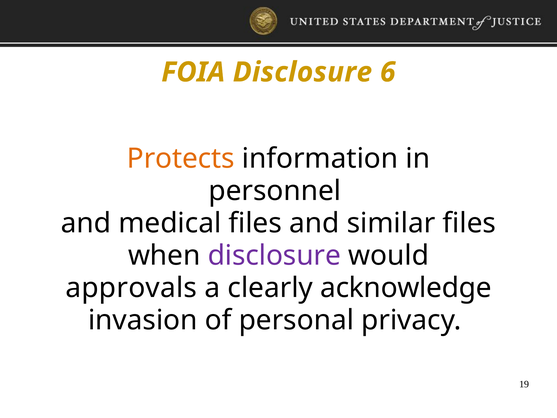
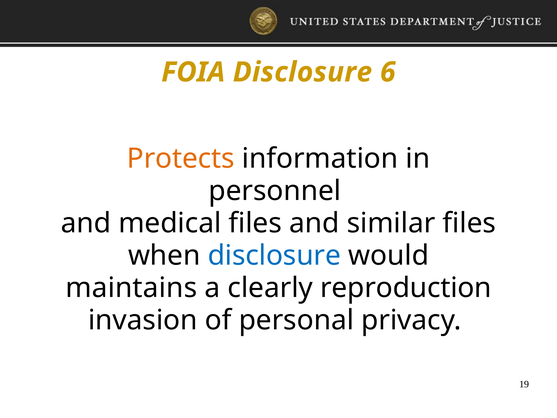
disclosure at (274, 255) colour: purple -> blue
approvals: approvals -> maintains
acknowledge: acknowledge -> reproduction
